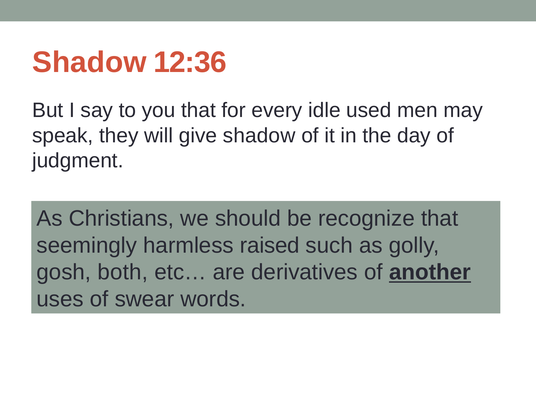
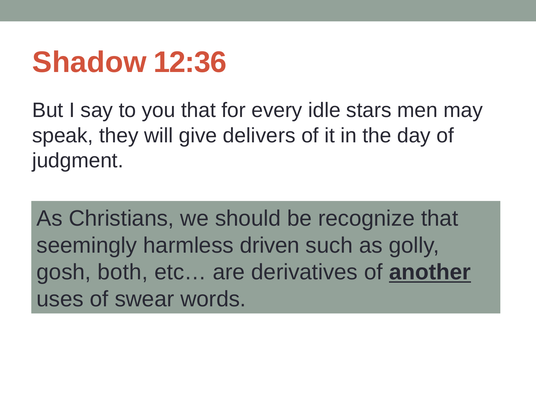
used: used -> stars
give shadow: shadow -> delivers
raised: raised -> driven
